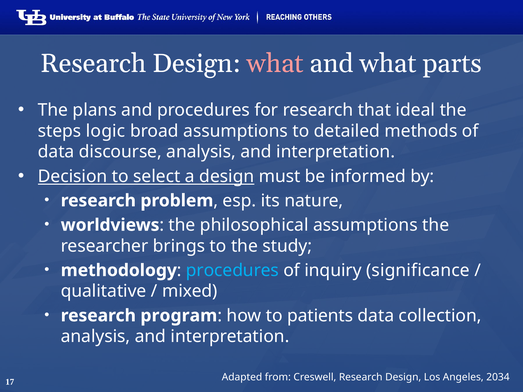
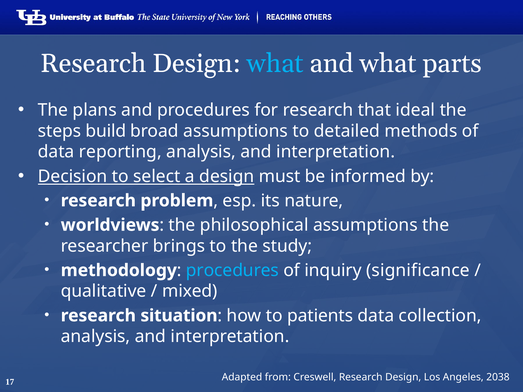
what at (275, 64) colour: pink -> light blue
logic: logic -> build
discourse: discourse -> reporting
program: program -> situation
2034: 2034 -> 2038
